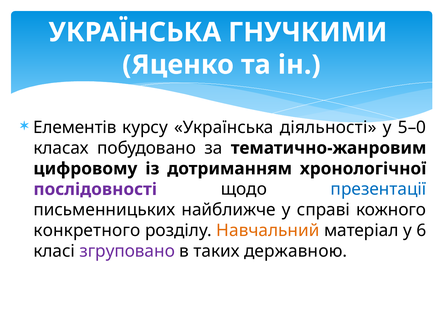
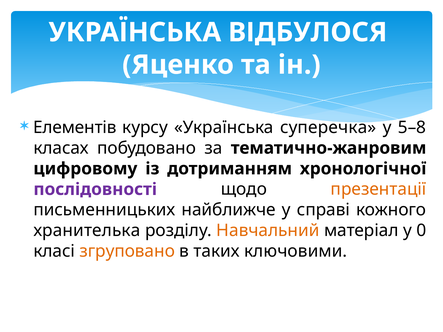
ГНУЧКИМИ: ГНУЧКИМИ -> ВІДБУЛОСЯ
діяльності: діяльності -> суперечка
5–0: 5–0 -> 5–8
презентації colour: blue -> orange
конкретного: конкретного -> хранителька
6: 6 -> 0
згруповано colour: purple -> orange
державною: державною -> ключовими
